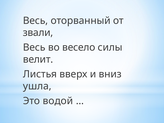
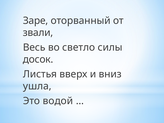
Весь at (36, 21): Весь -> Заре
весело: весело -> светло
велит: велит -> досок
